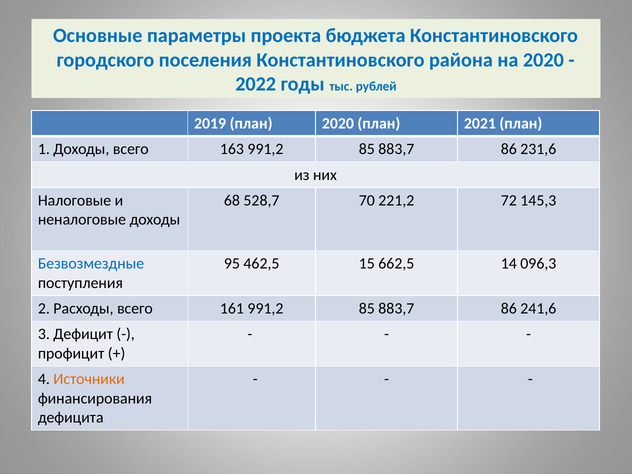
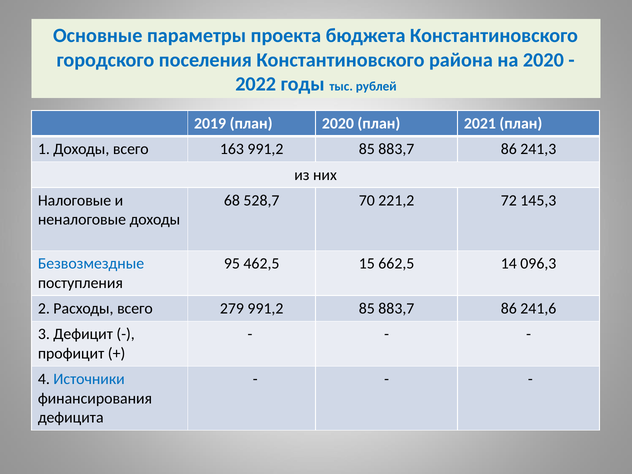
231,6: 231,6 -> 241,3
161: 161 -> 279
Источники colour: orange -> blue
